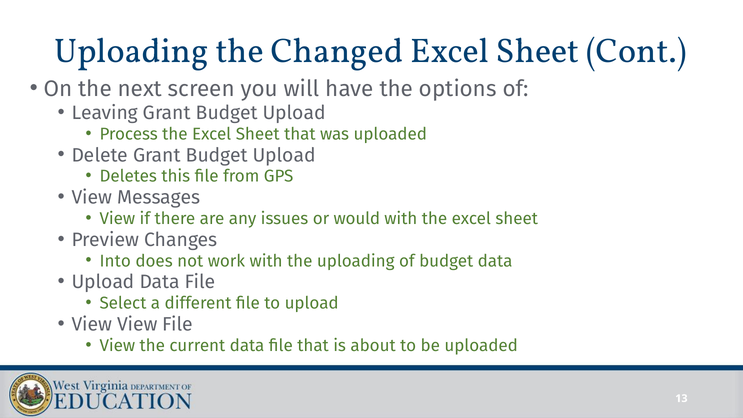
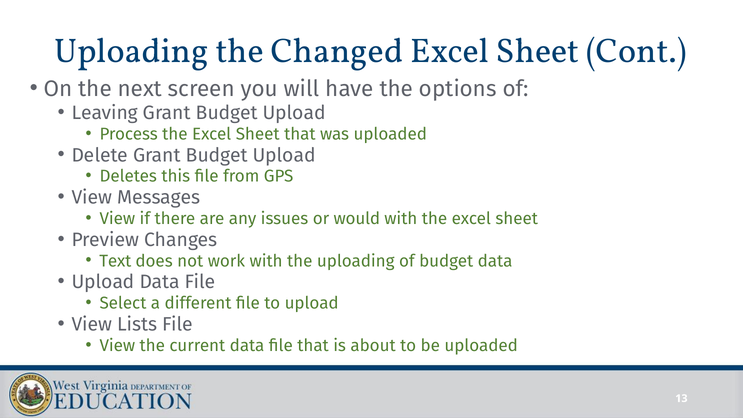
Into: Into -> Text
View View: View -> Lists
